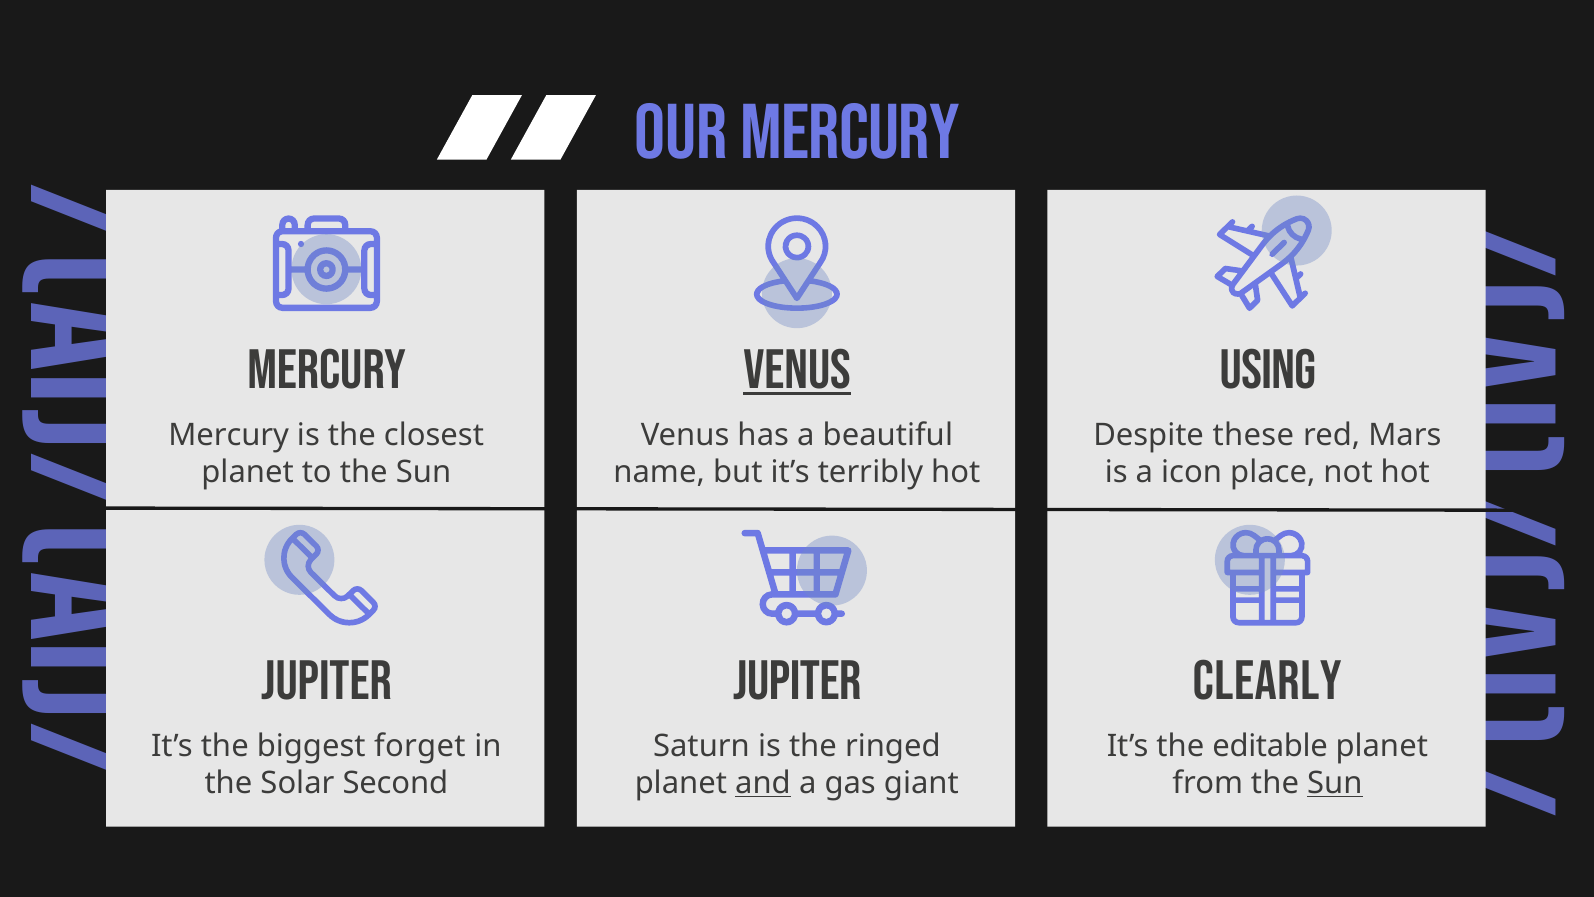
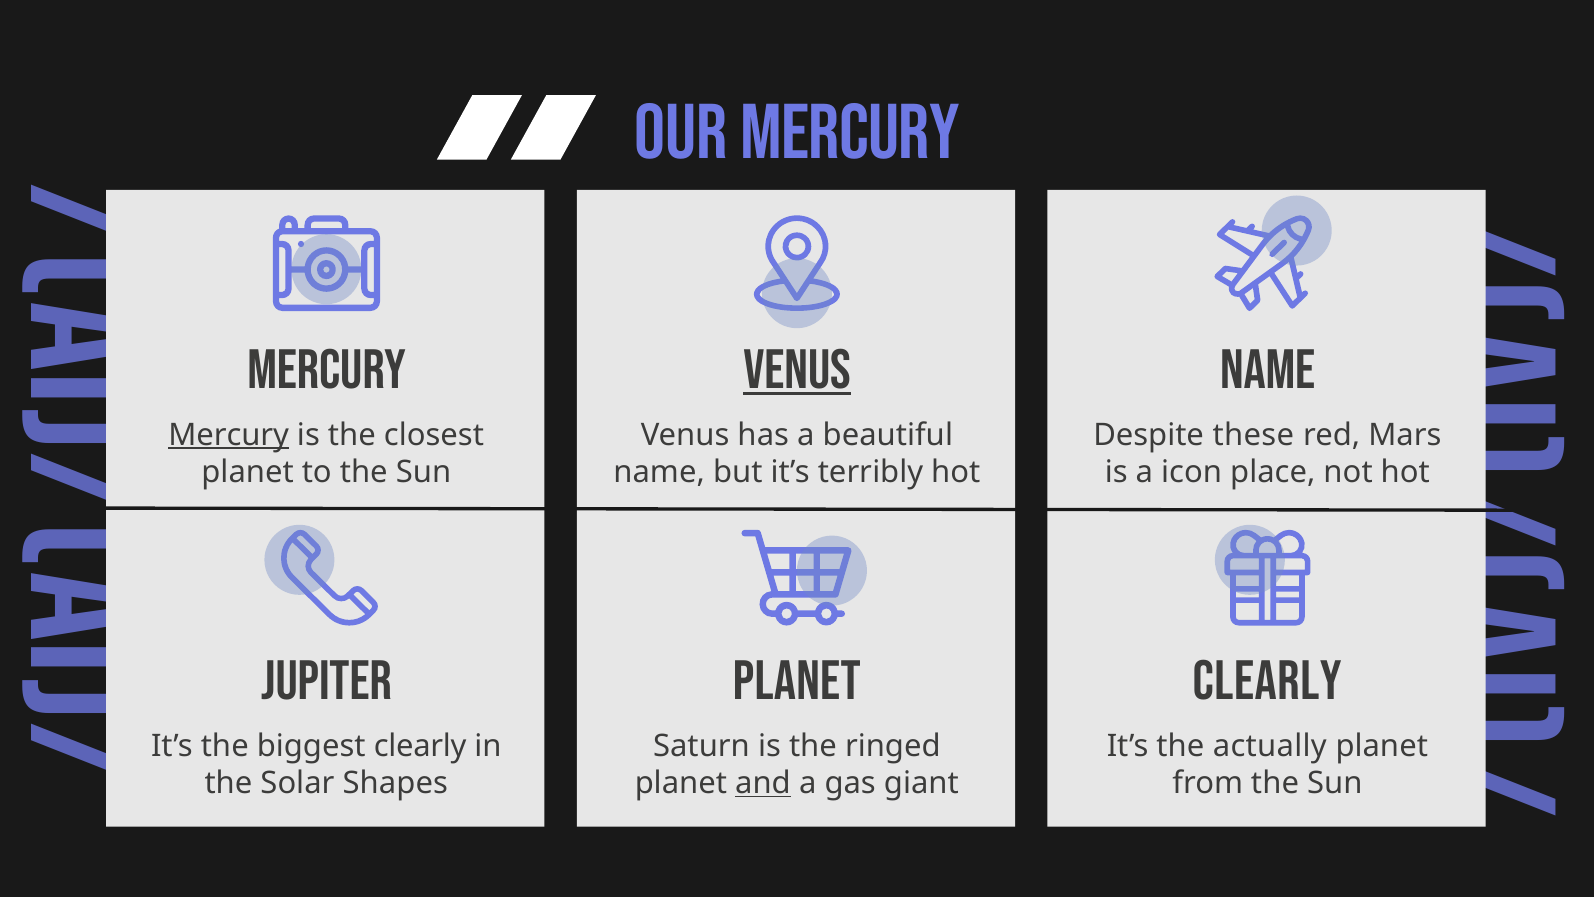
using at (1268, 370): using -> name
Mercury at (229, 435) underline: none -> present
jupiter at (797, 681): jupiter -> planet
biggest forget: forget -> clearly
editable: editable -> actually
Second: Second -> Shapes
Sun at (1335, 783) underline: present -> none
